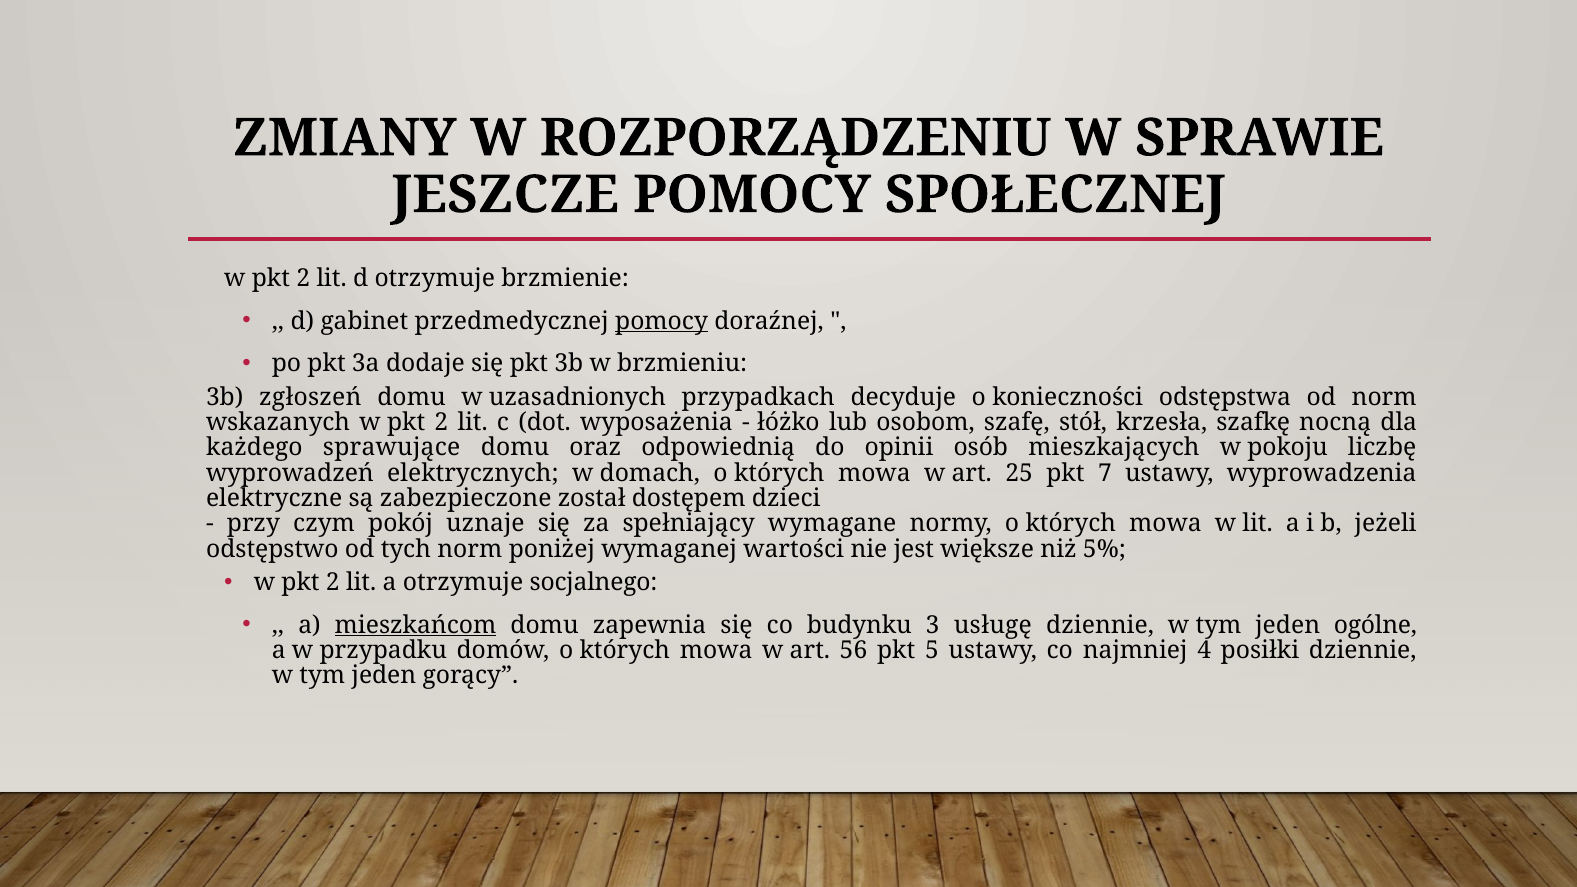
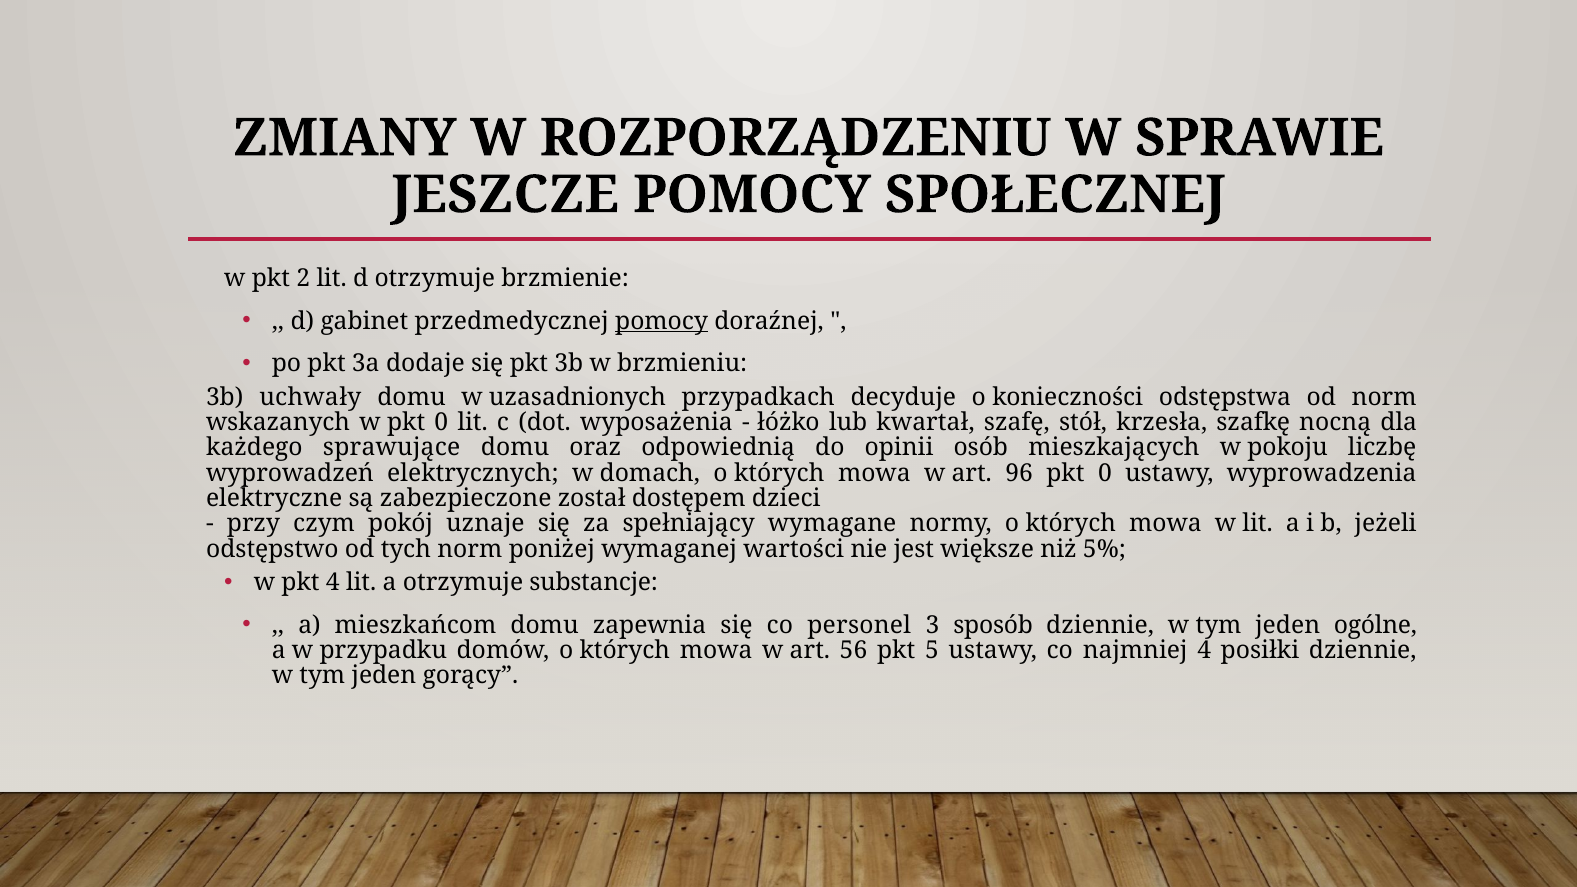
zgłoszeń: zgłoszeń -> uchwały
wskazanych w pkt 2: 2 -> 0
osobom: osobom -> kwartał
25: 25 -> 96
7 at (1105, 473): 7 -> 0
2 at (333, 583): 2 -> 4
socjalnego: socjalnego -> substancje
mieszkańcom underline: present -> none
budynku: budynku -> personel
usługę: usługę -> sposób
